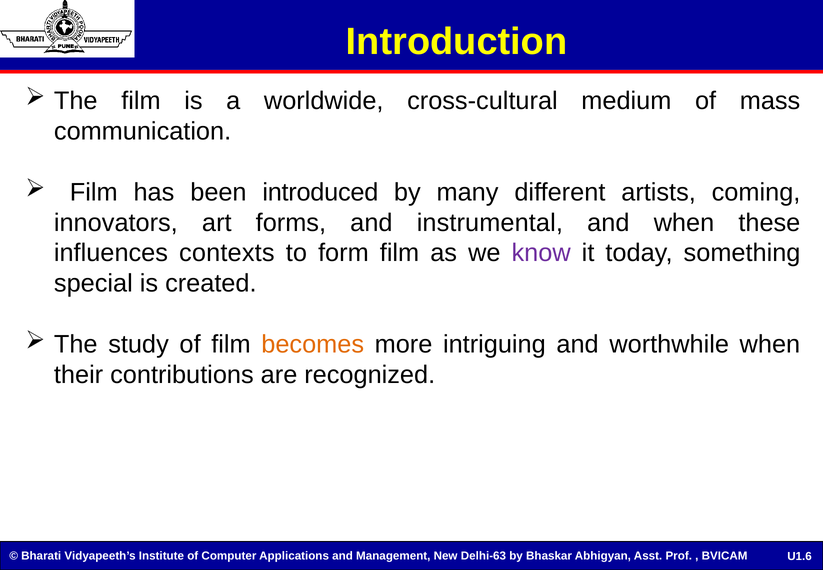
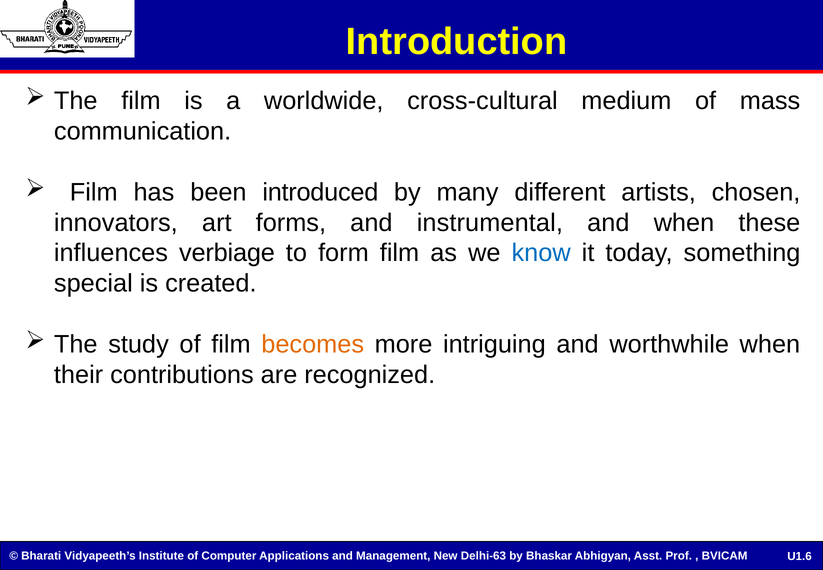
coming: coming -> chosen
contexts: contexts -> verbiage
know colour: purple -> blue
